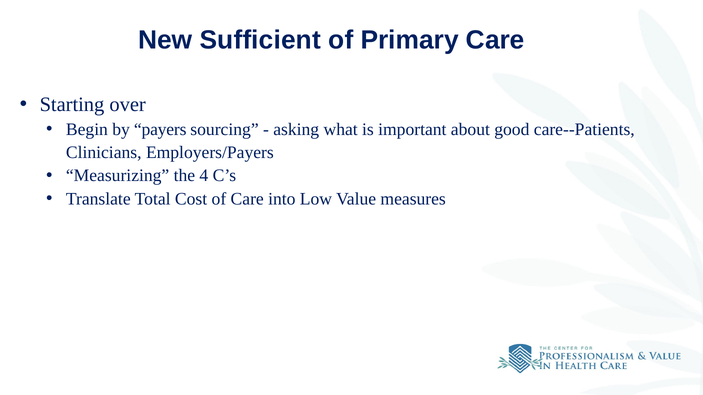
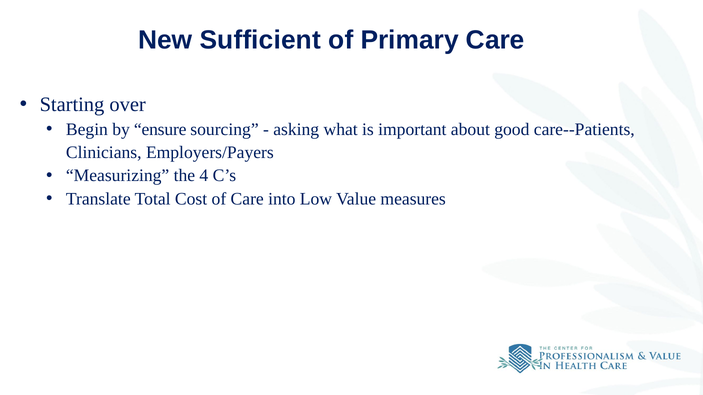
payers: payers -> ensure
